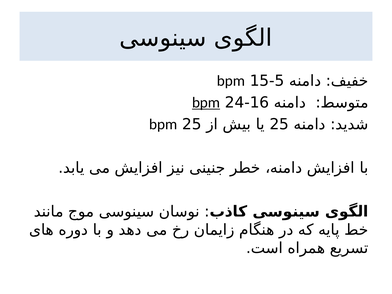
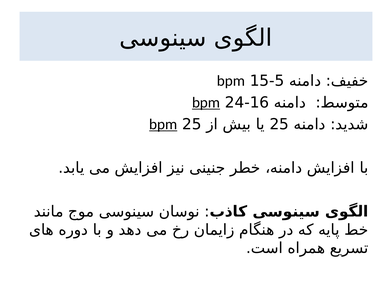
bpm at (163, 124) underline: none -> present
